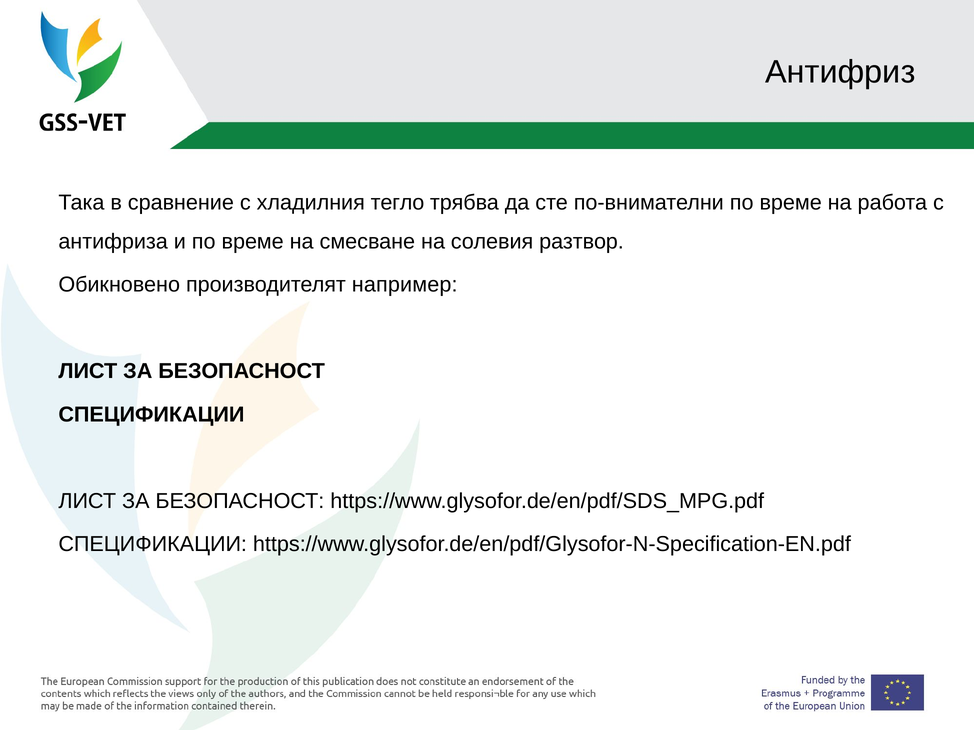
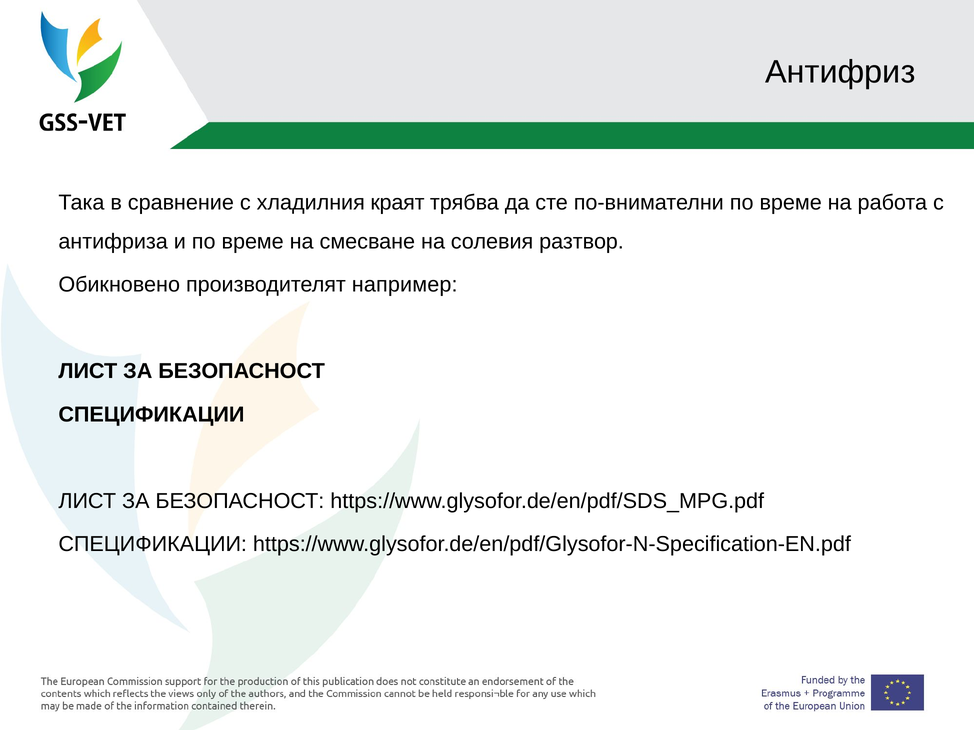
тегло: тегло -> краят
